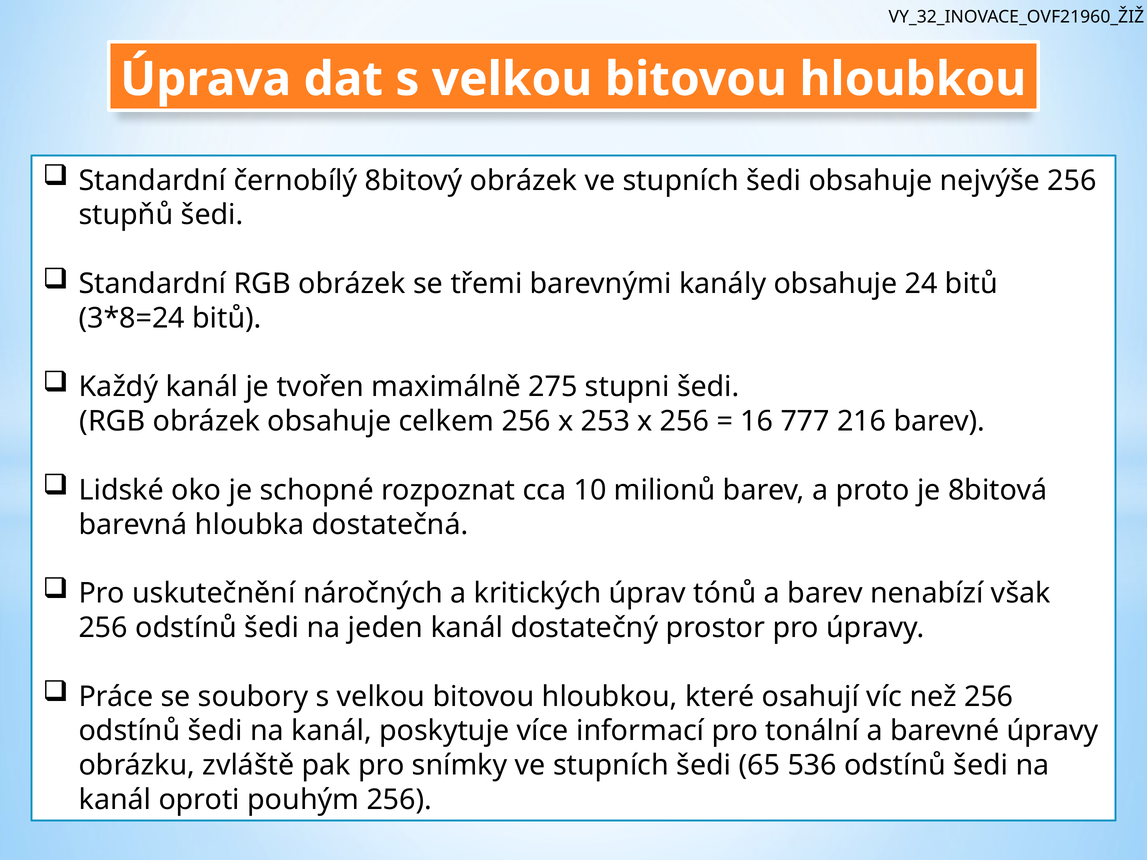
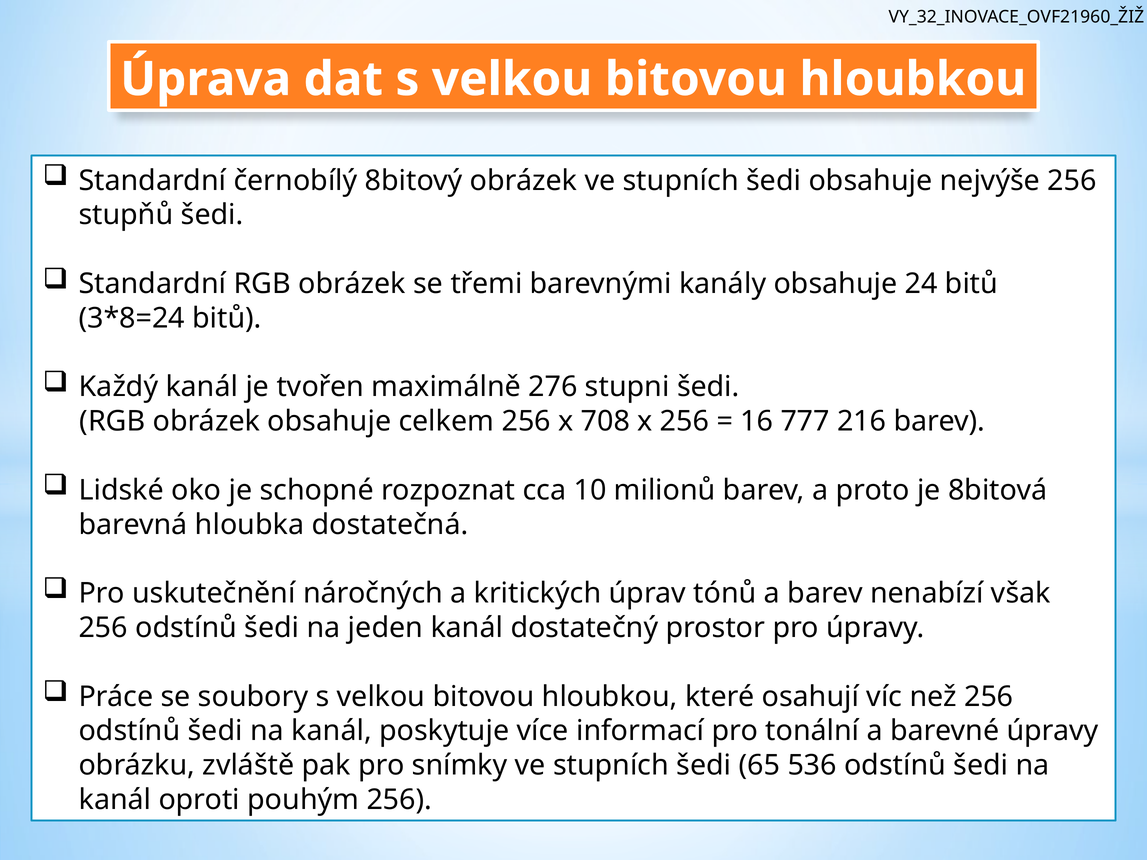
275: 275 -> 276
253: 253 -> 708
